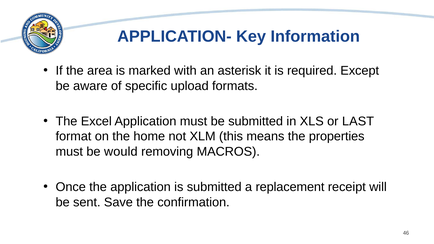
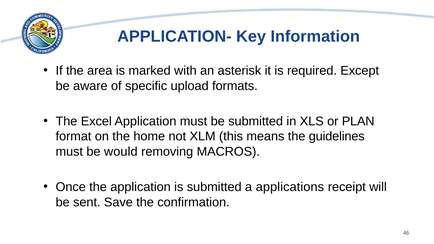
LAST: LAST -> PLAN
properties: properties -> guidelines
replacement: replacement -> applications
